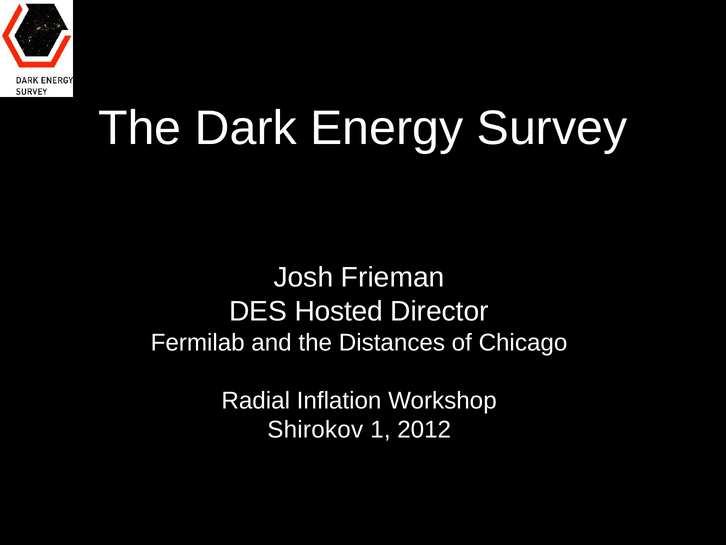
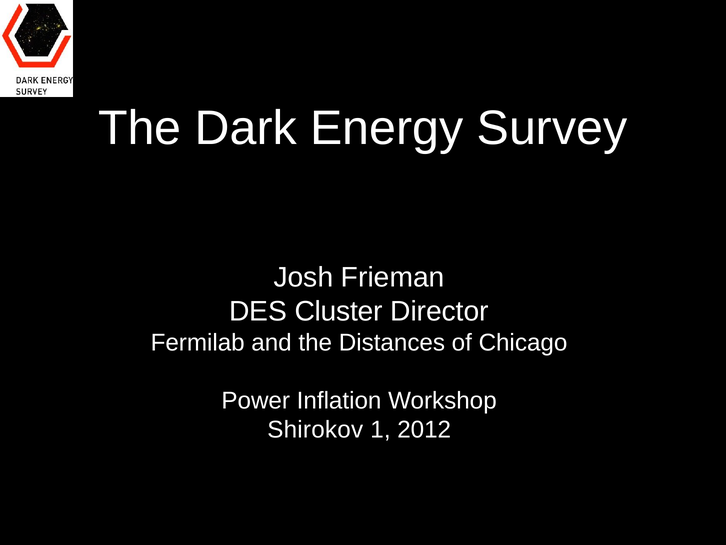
Hosted: Hosted -> Cluster
Radial: Radial -> Power
